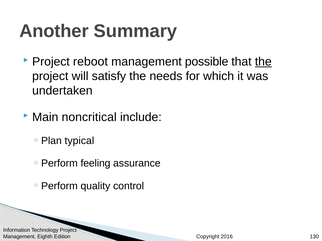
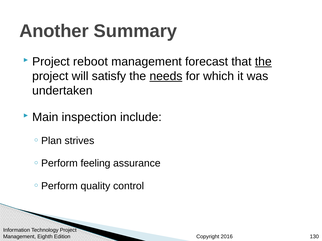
possible: possible -> forecast
needs underline: none -> present
noncritical: noncritical -> inspection
typical: typical -> strives
